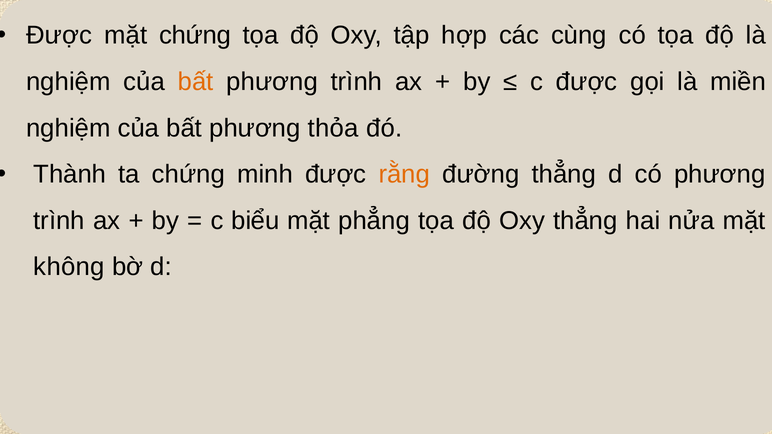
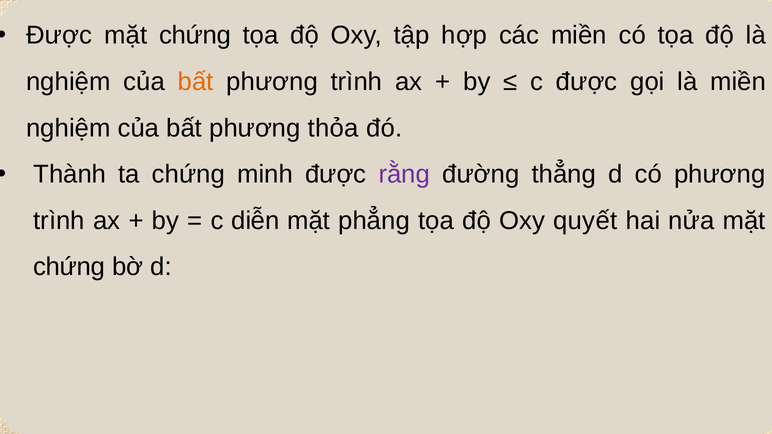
các cùng: cùng -> miền
rằng colour: orange -> purple
biểu: biểu -> diễn
Oxy thẳng: thẳng -> quyết
không at (69, 267): không -> chứng
